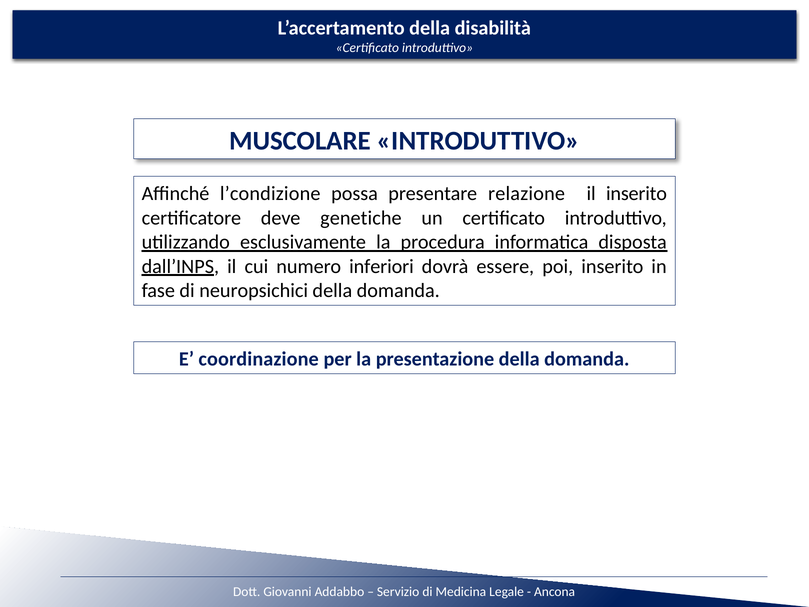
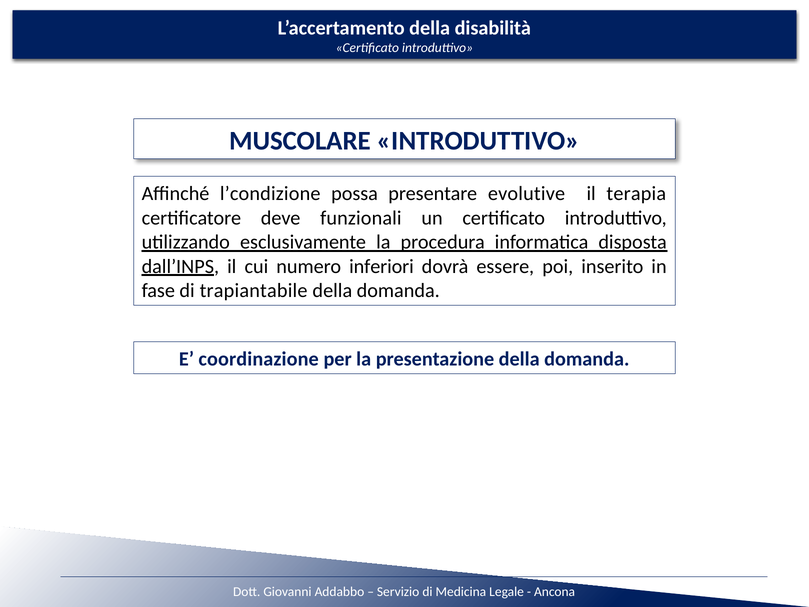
relazione: relazione -> evolutive
il inserito: inserito -> terapia
genetiche: genetiche -> funzionali
neuropsichici: neuropsichici -> trapiantabile
